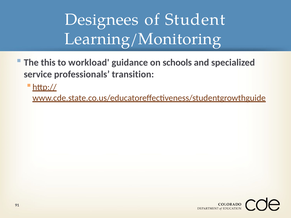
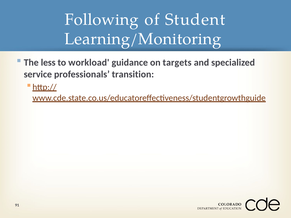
Designees: Designees -> Following
this: this -> less
schools: schools -> targets
